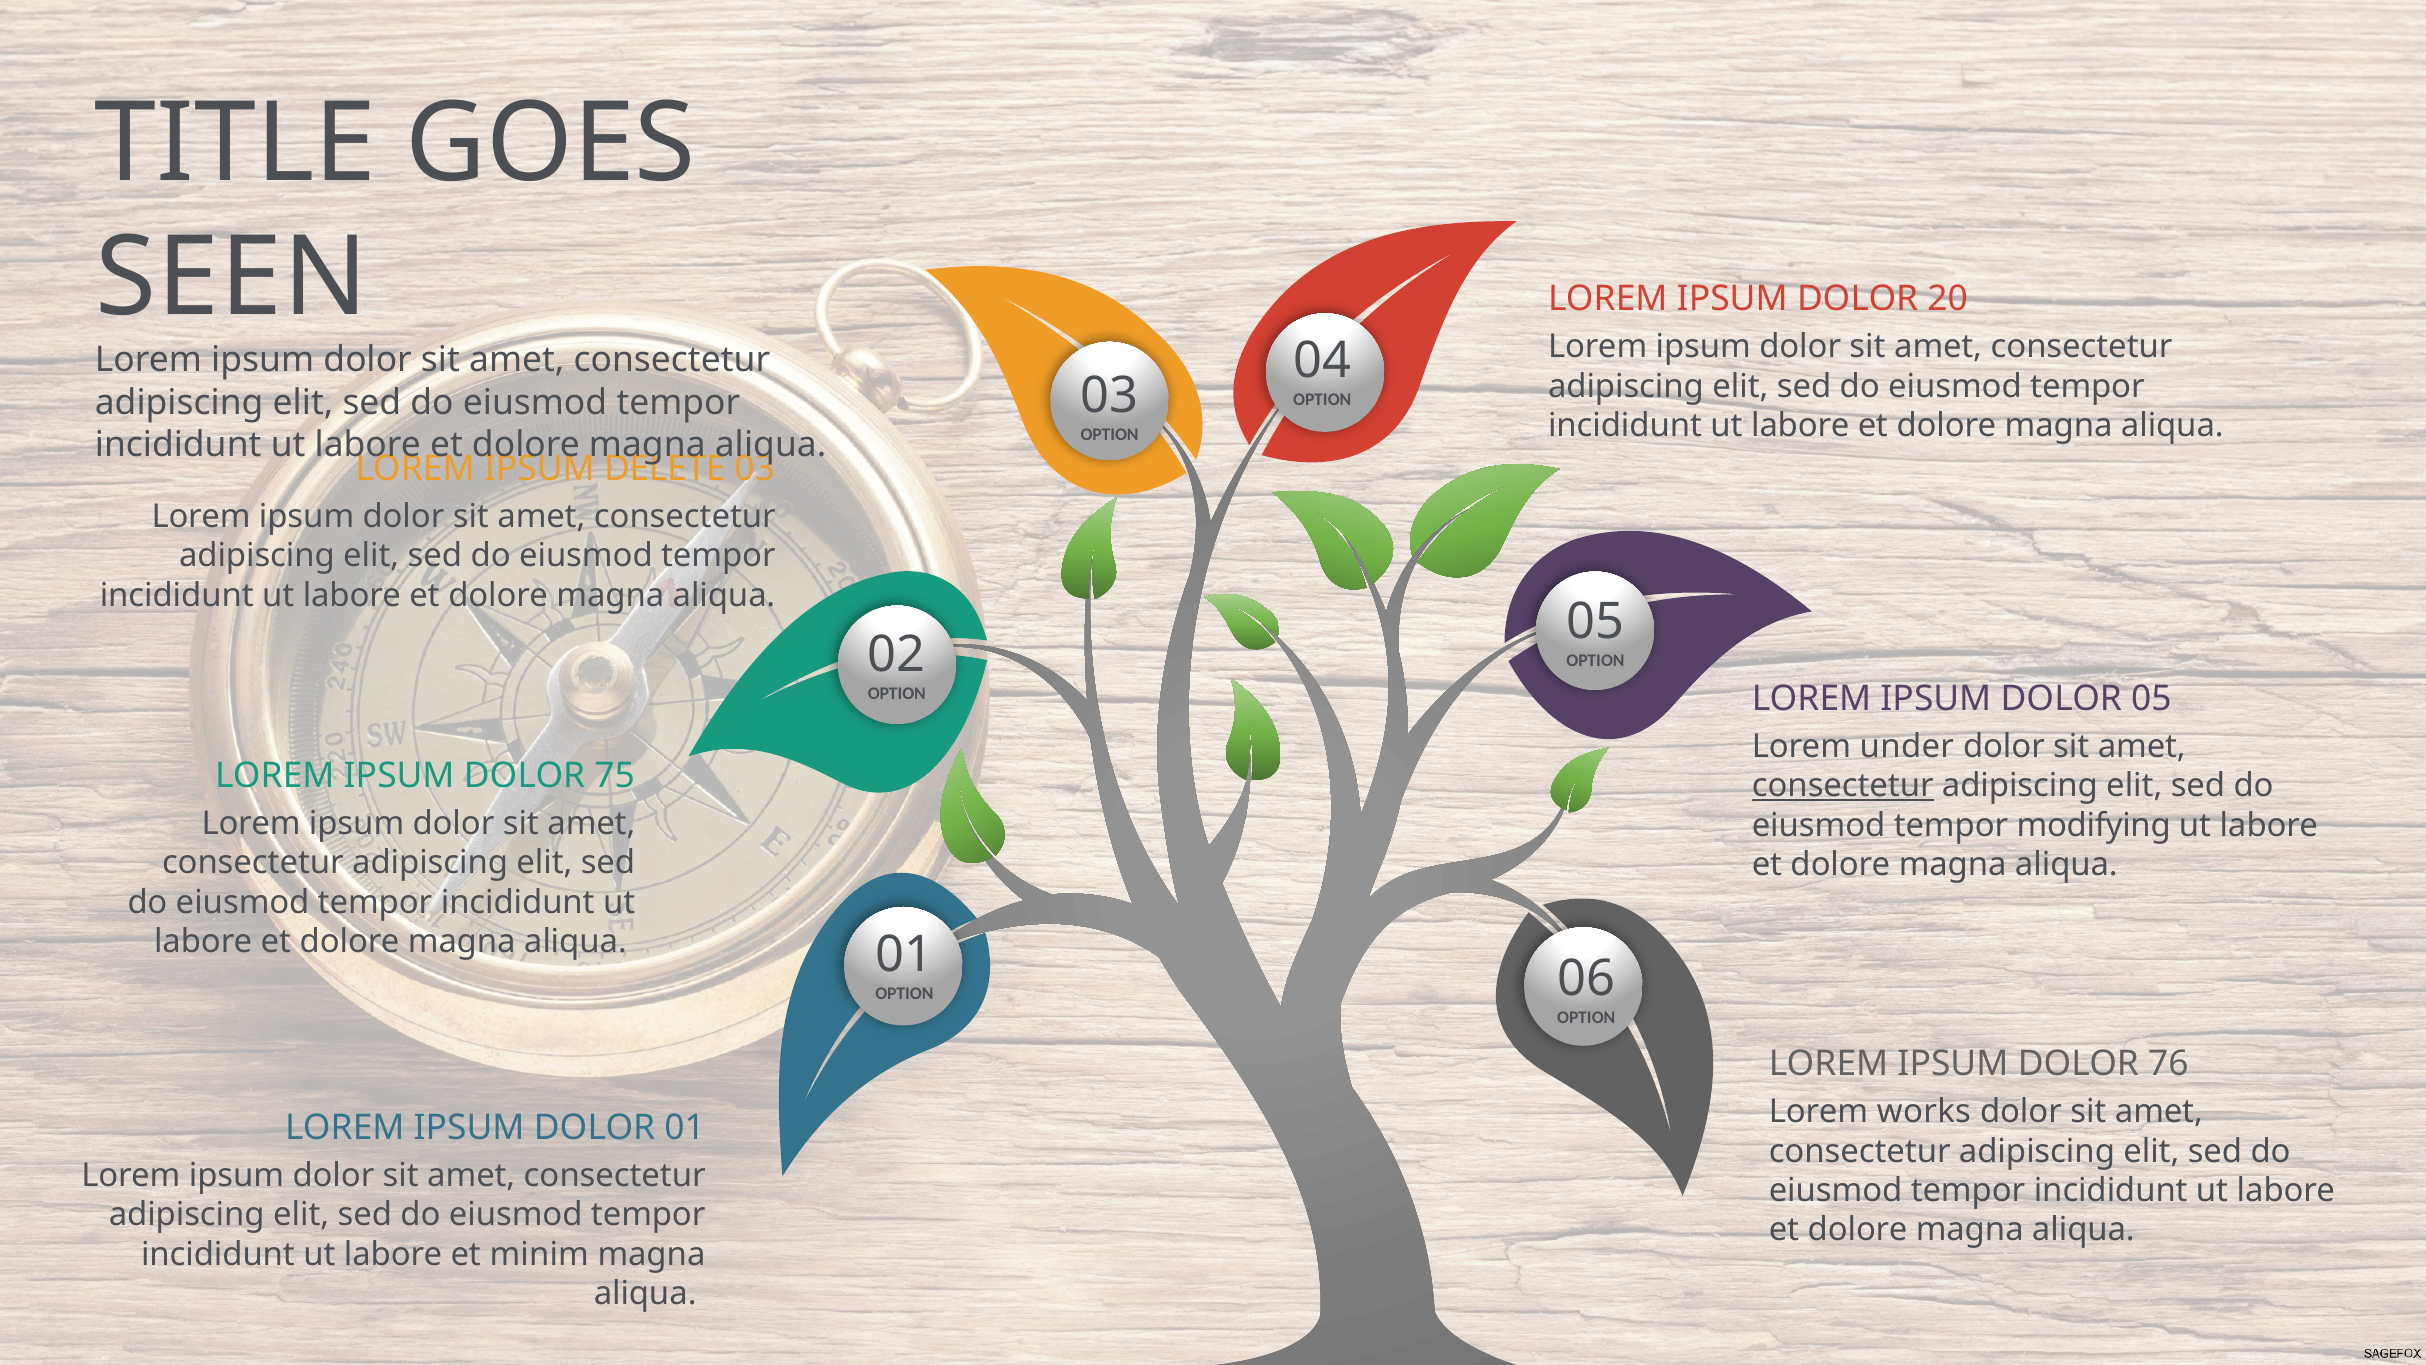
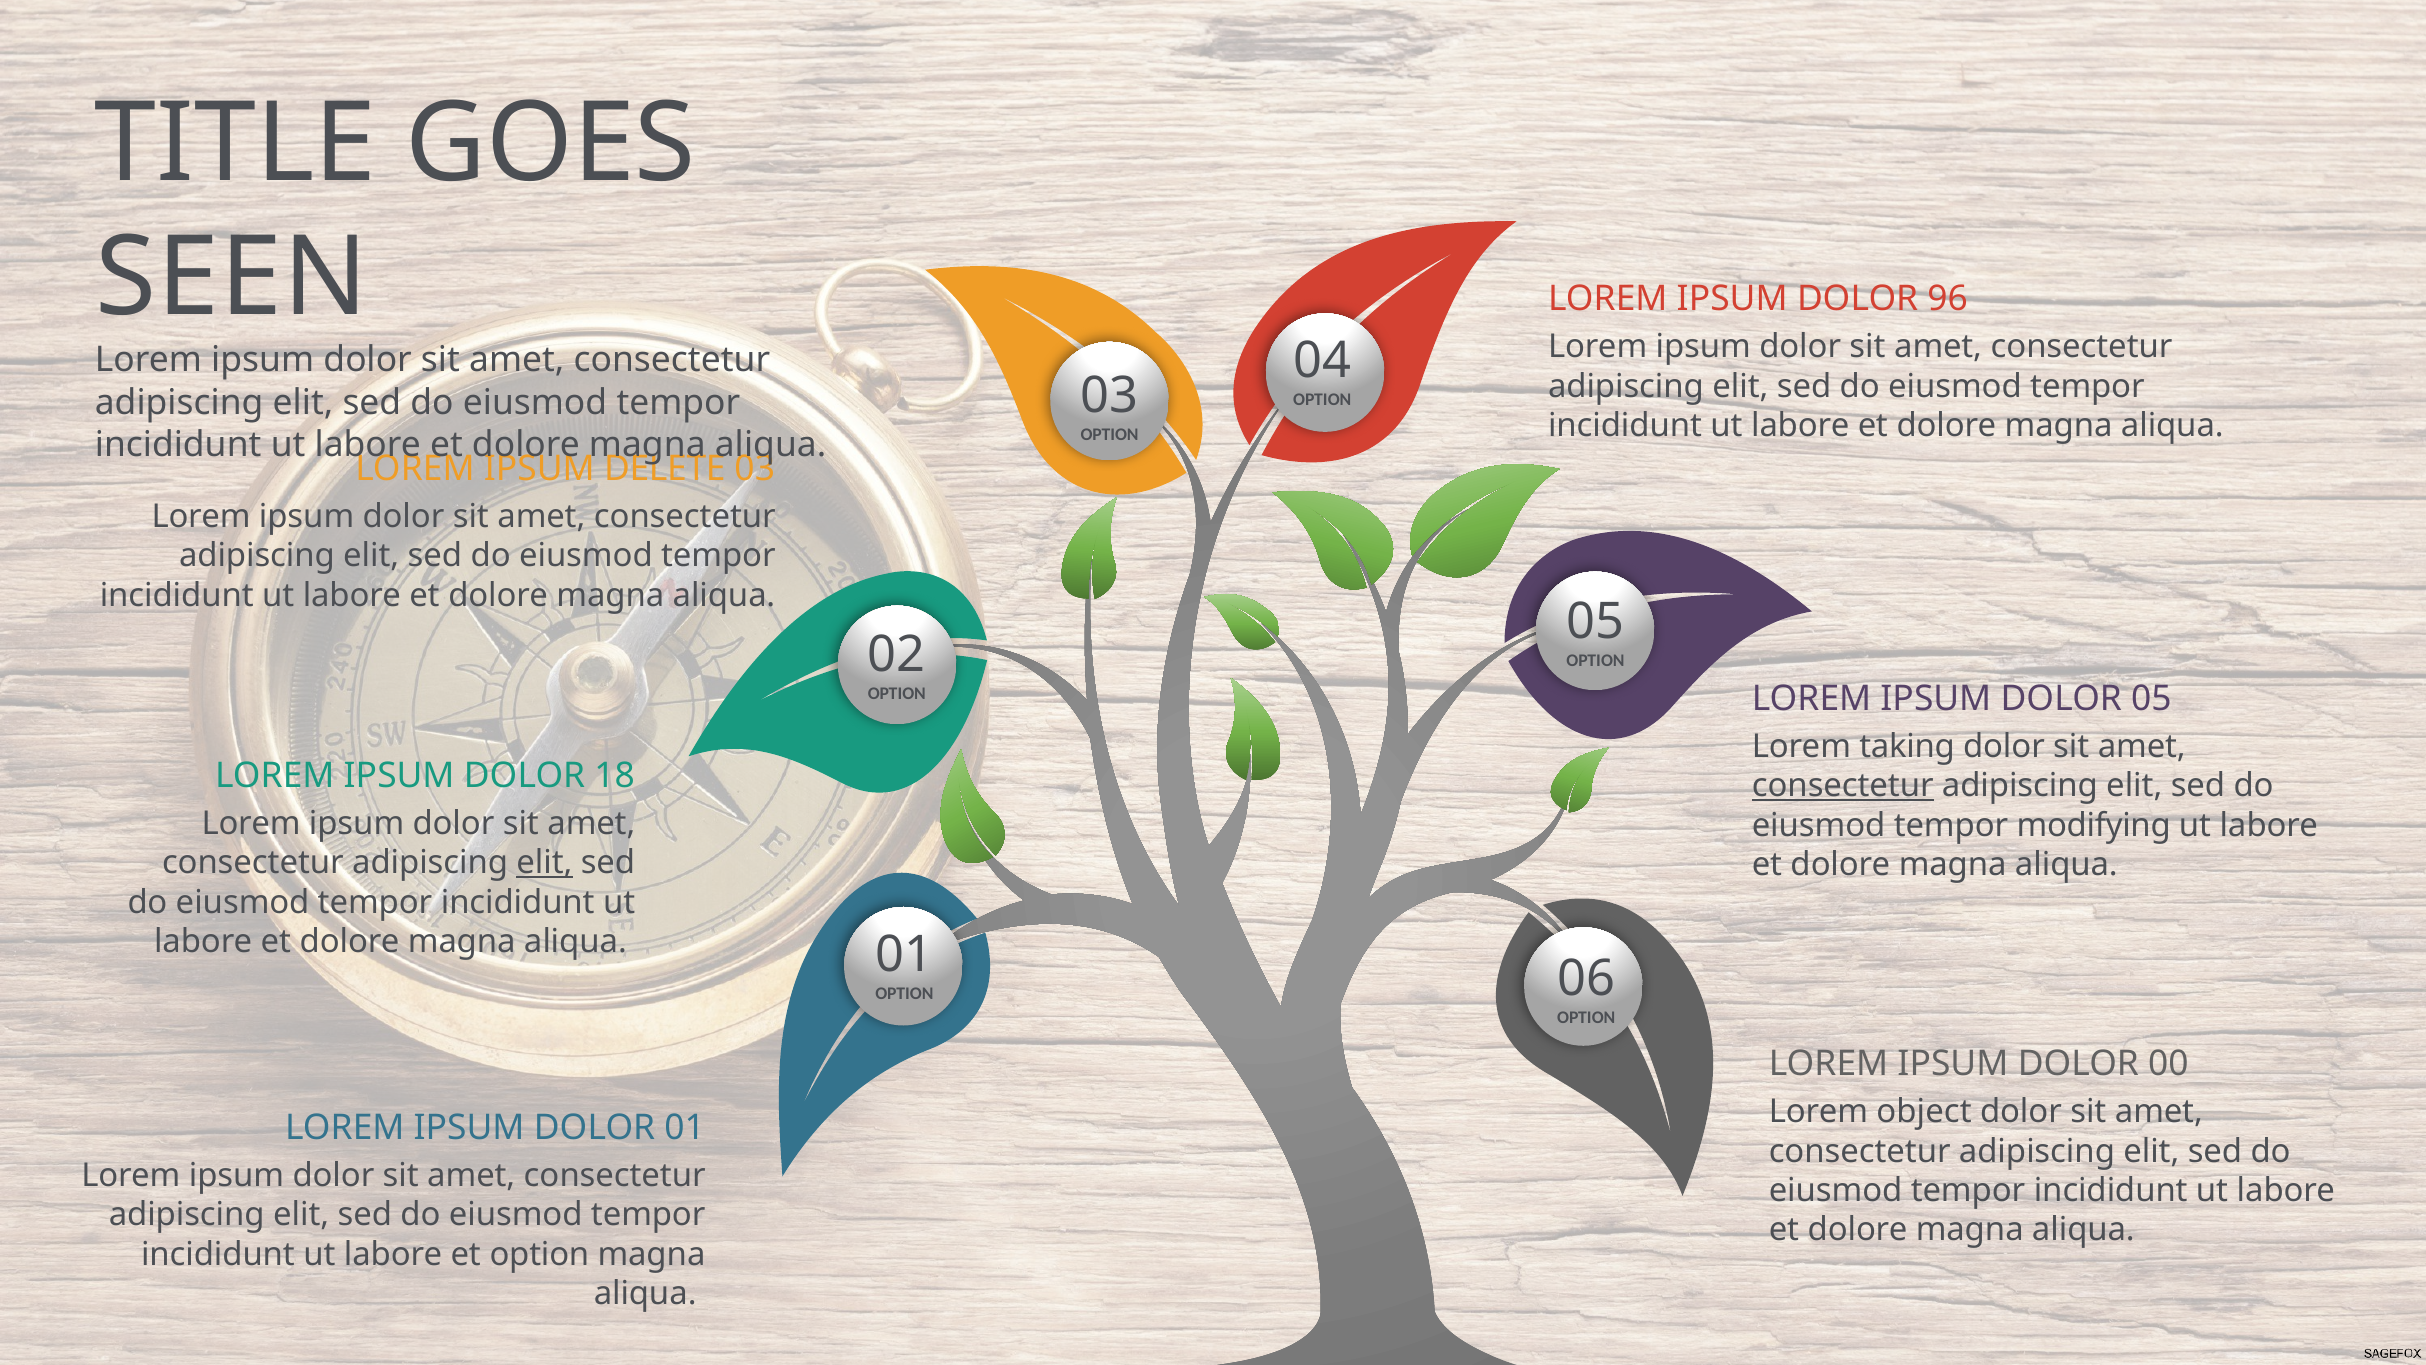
20: 20 -> 96
under: under -> taking
75: 75 -> 18
elit at (544, 863) underline: none -> present
76: 76 -> 00
works: works -> object
et minim: minim -> option
